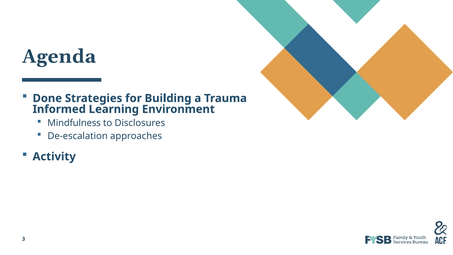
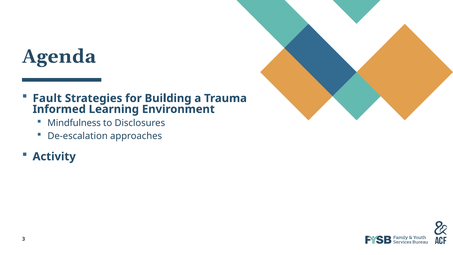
Done: Done -> Fault
